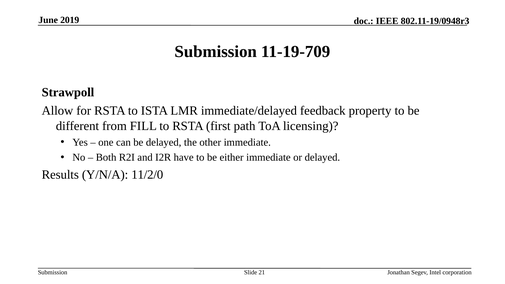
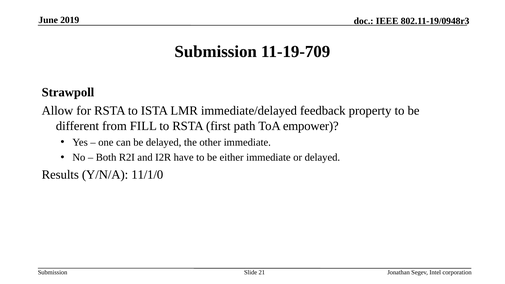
licensing: licensing -> empower
11/2/0: 11/2/0 -> 11/1/0
